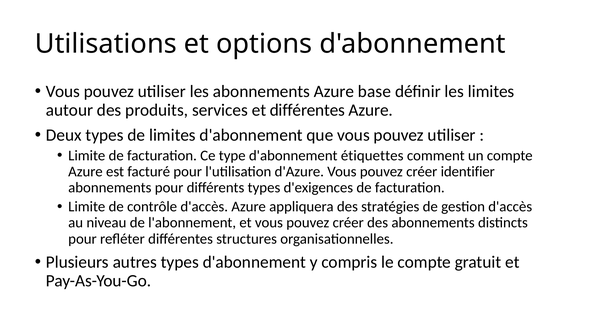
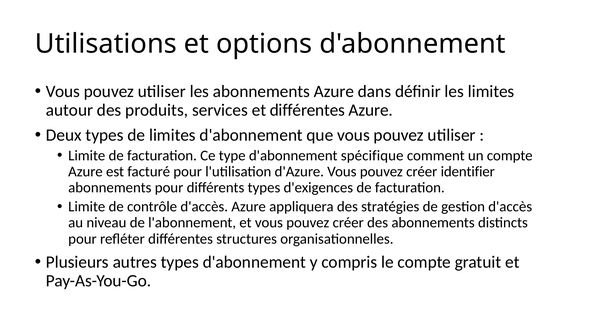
base: base -> dans
étiquettes: étiquettes -> spécifique
